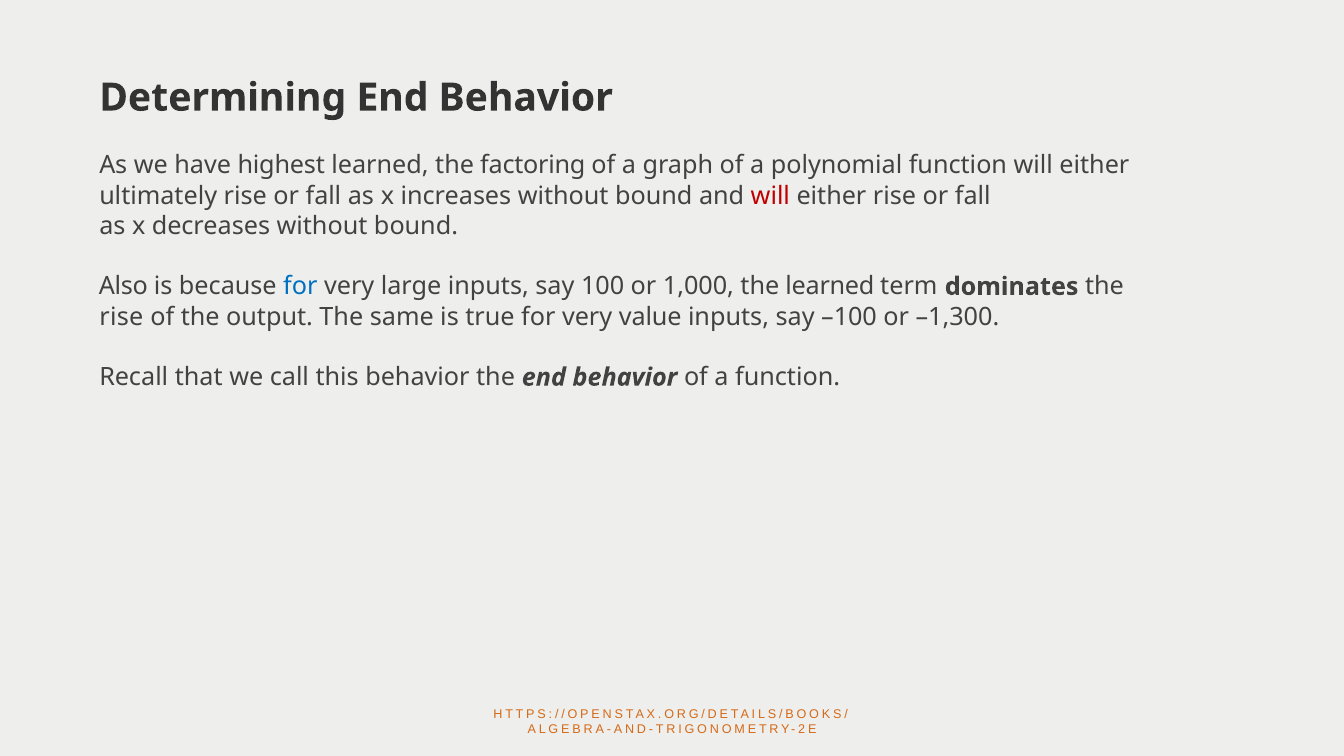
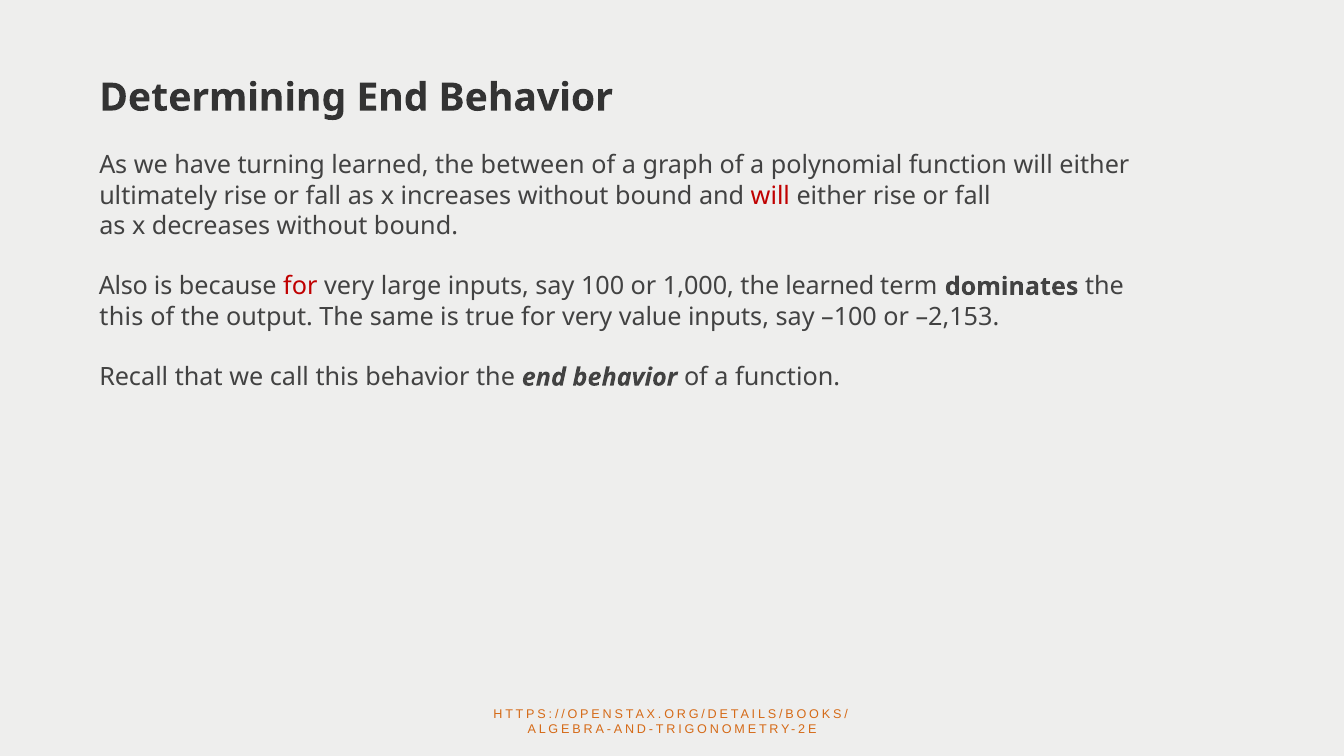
highest: highest -> turning
factoring: factoring -> between
for at (300, 287) colour: blue -> red
rise at (121, 317): rise -> this
–1,300: –1,300 -> –2,153
